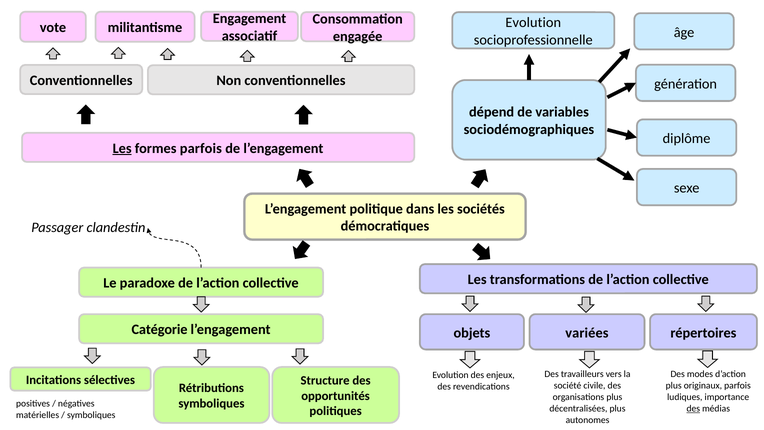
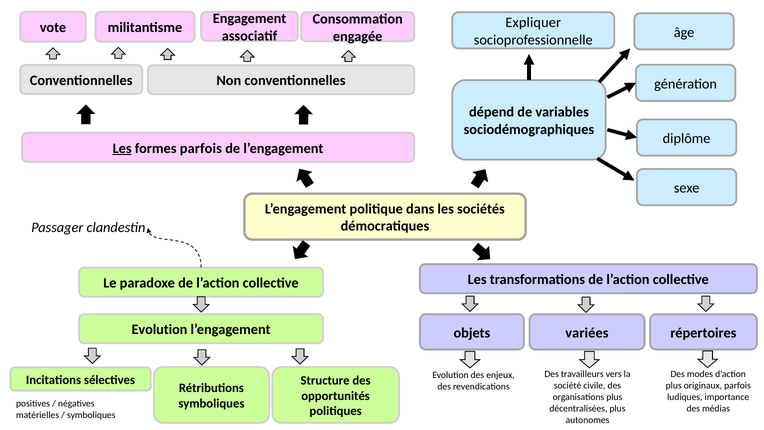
Evolution at (533, 23): Evolution -> Expliquer
Catégorie at (160, 330): Catégorie -> Evolution
des at (693, 408) underline: present -> none
